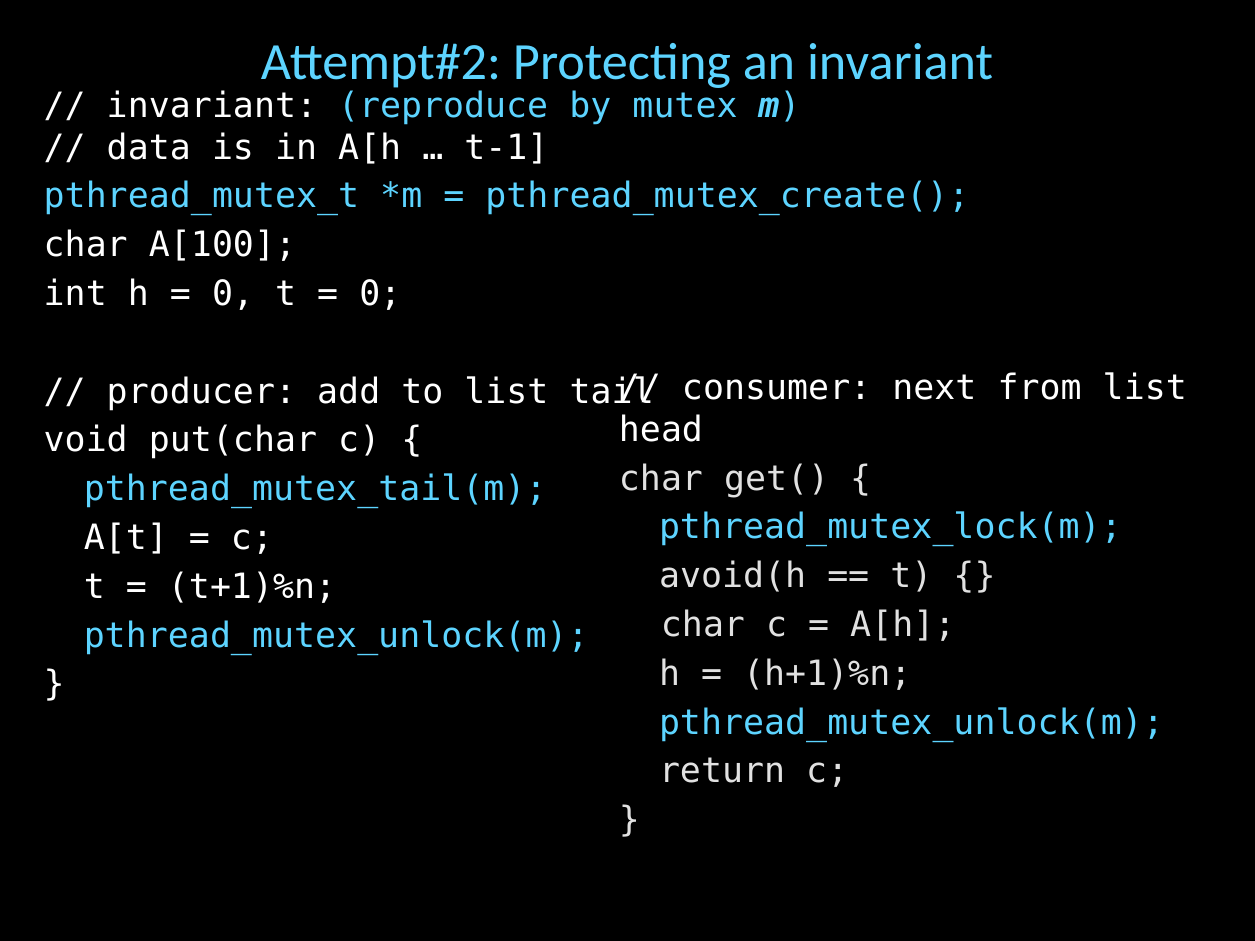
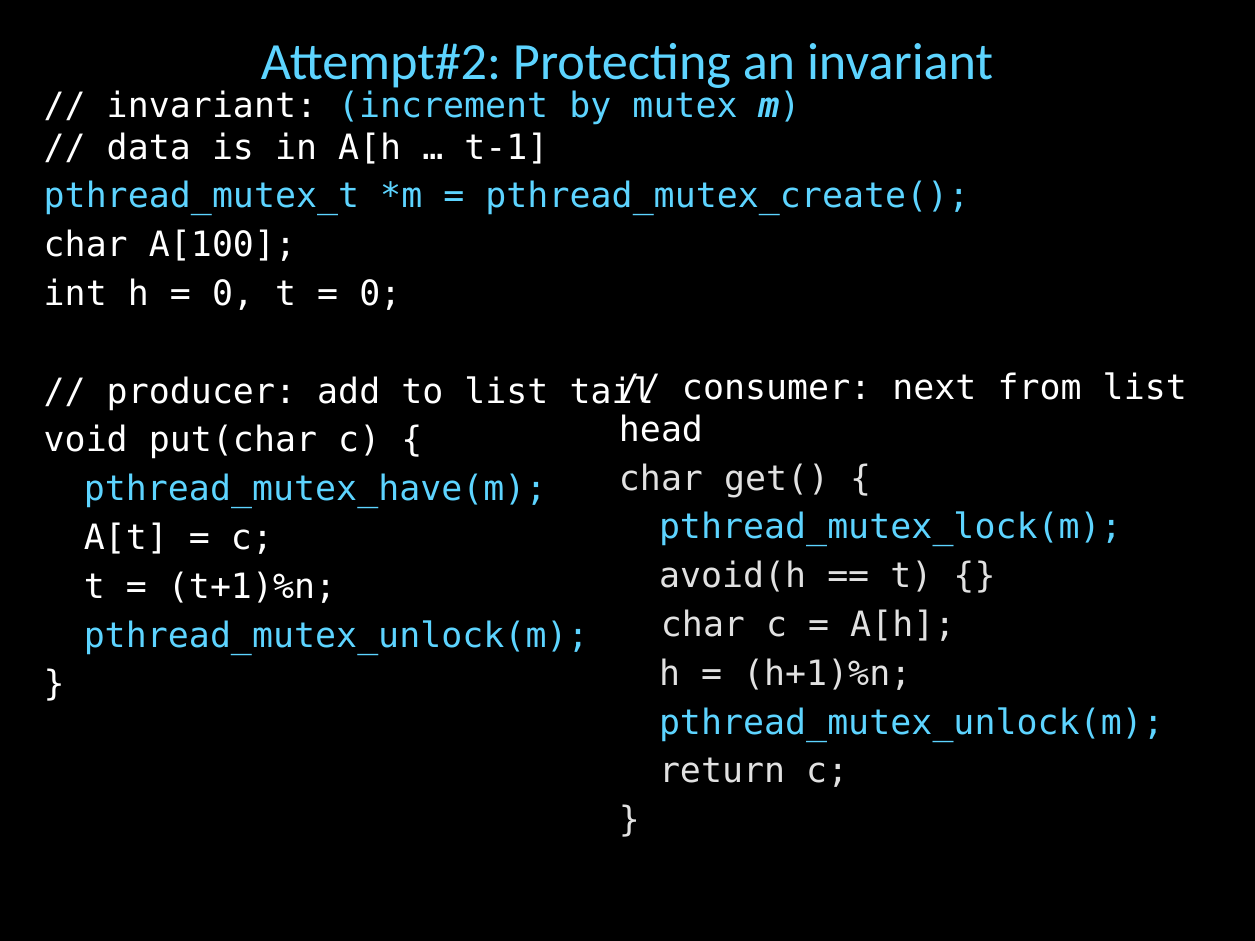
reproduce: reproduce -> increment
pthread_mutex_tail(m: pthread_mutex_tail(m -> pthread_mutex_have(m
